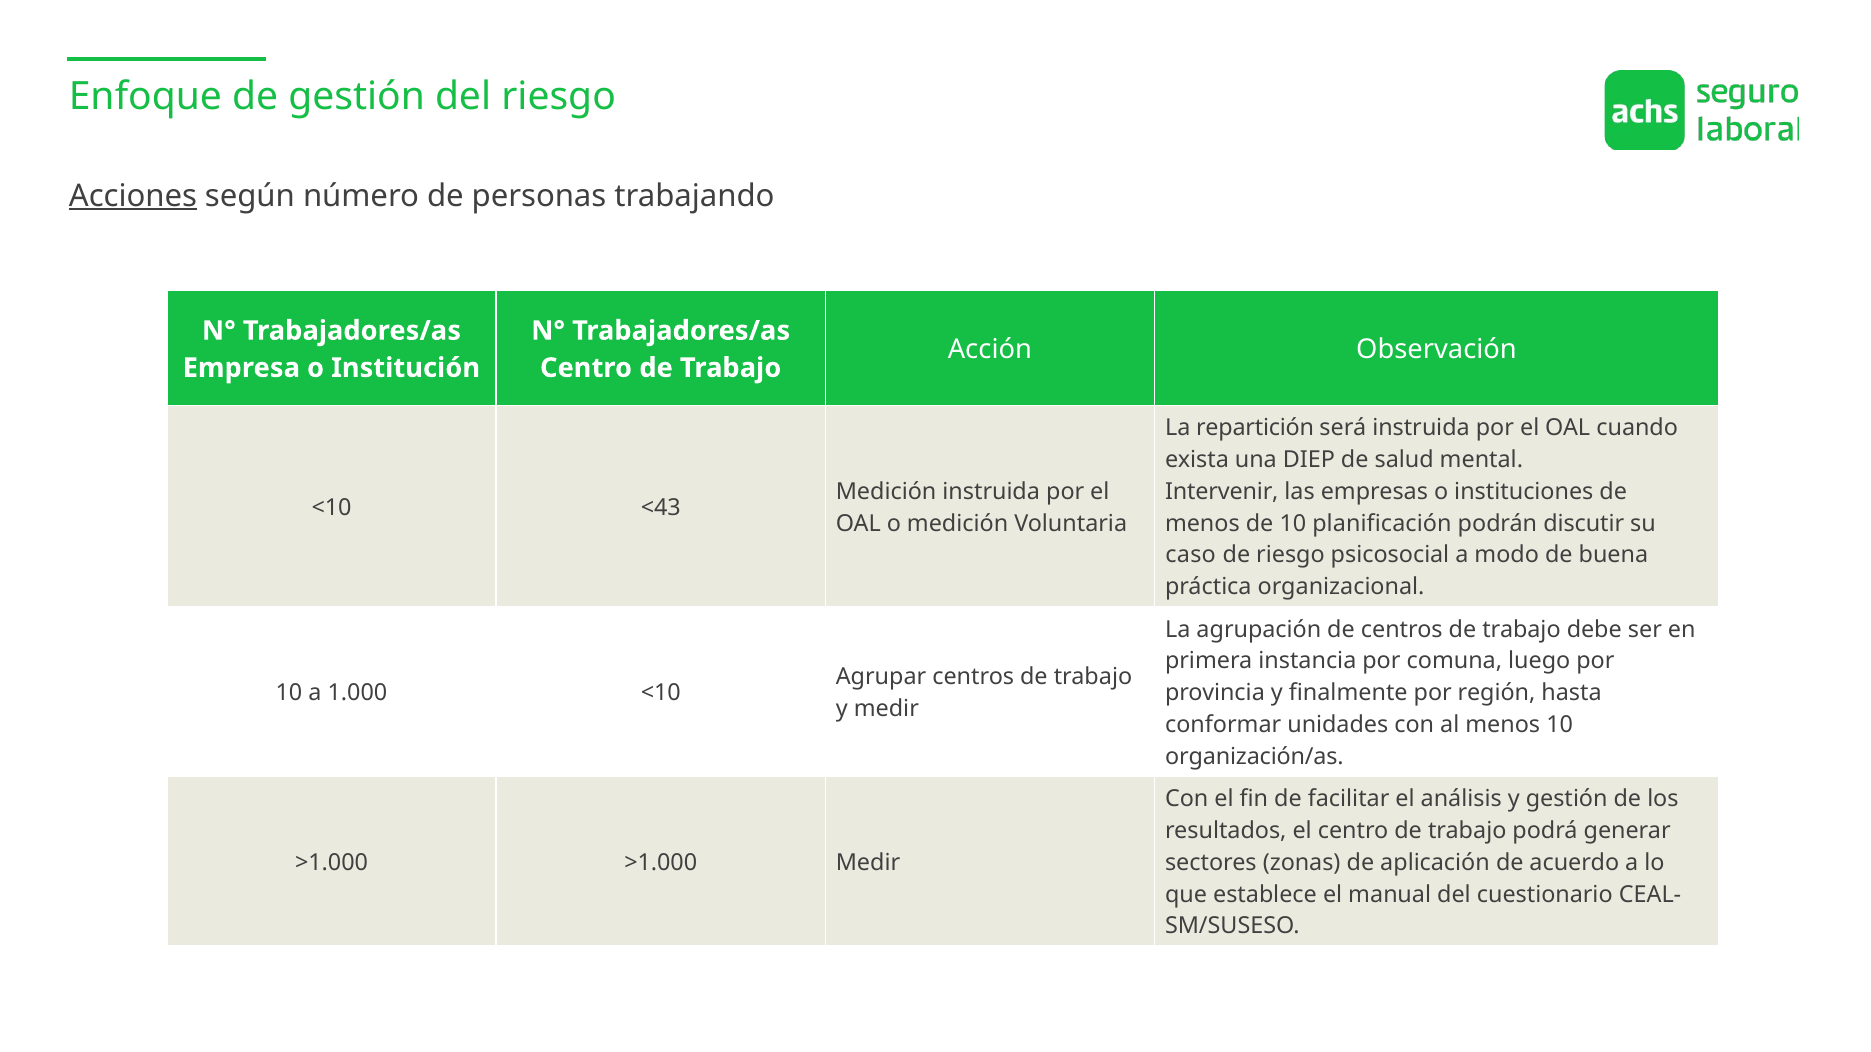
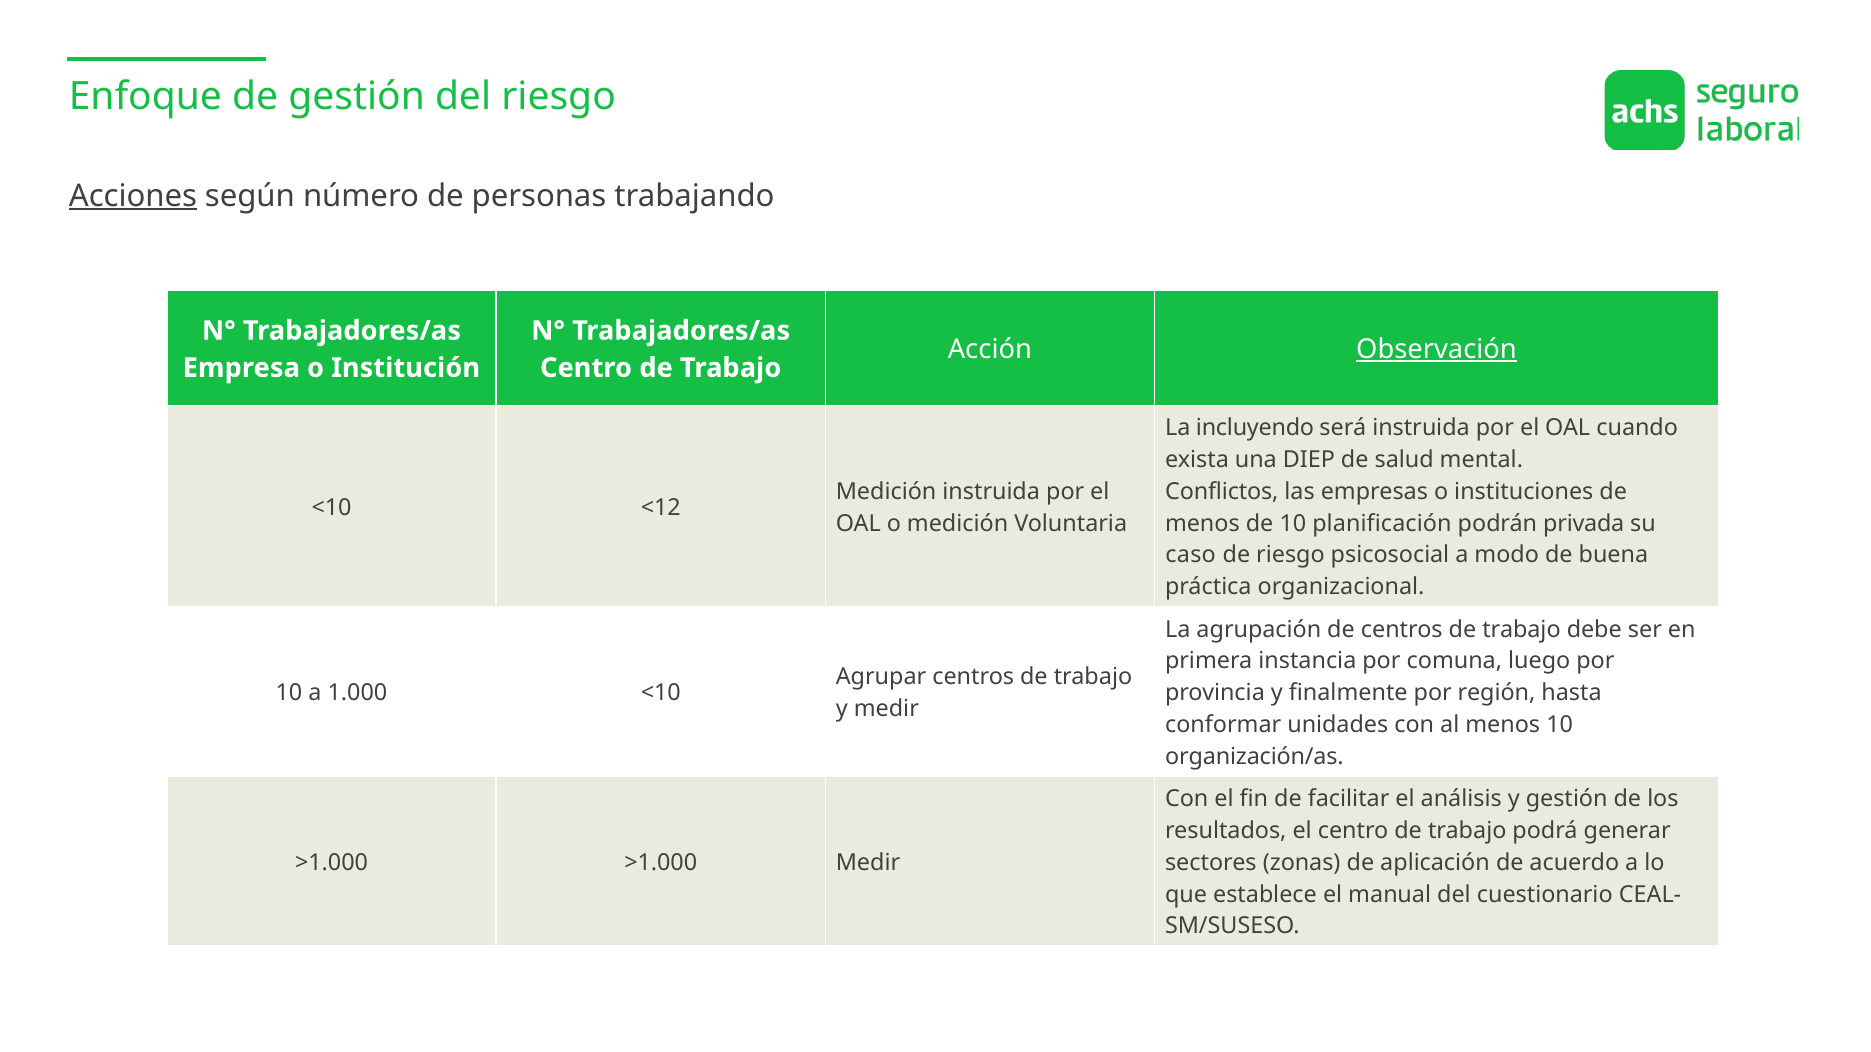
Observación underline: none -> present
repartición: repartición -> incluyendo
Intervenir: Intervenir -> Conflictos
<43: <43 -> <12
discutir: discutir -> privada
